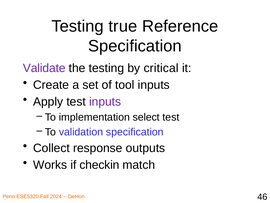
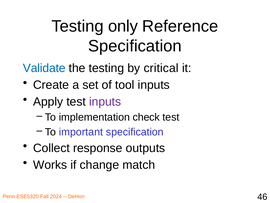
true: true -> only
Validate colour: purple -> blue
select: select -> check
validation: validation -> important
checkin: checkin -> change
